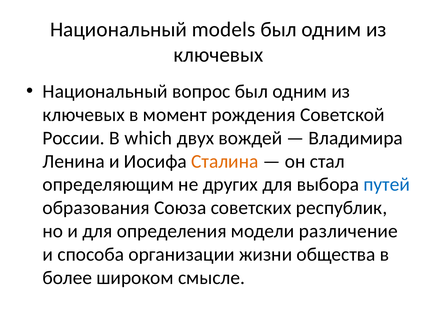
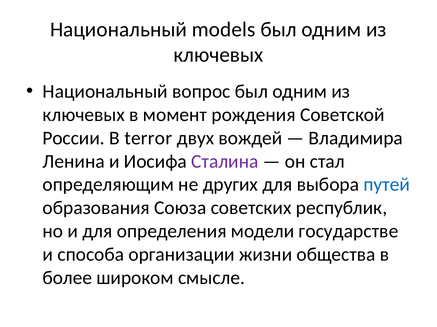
which: which -> terror
Сталина colour: orange -> purple
различение: различение -> государстве
